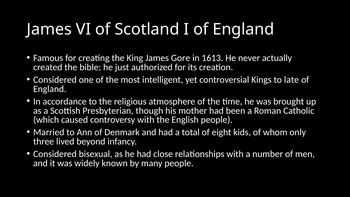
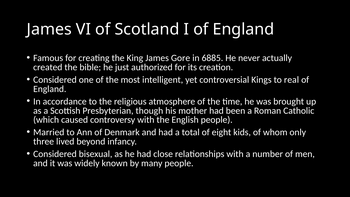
1613: 1613 -> 6885
late: late -> real
